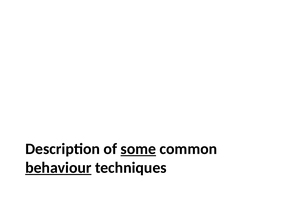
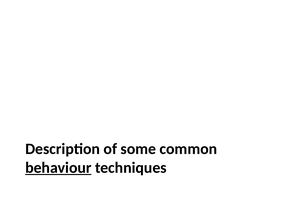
some underline: present -> none
